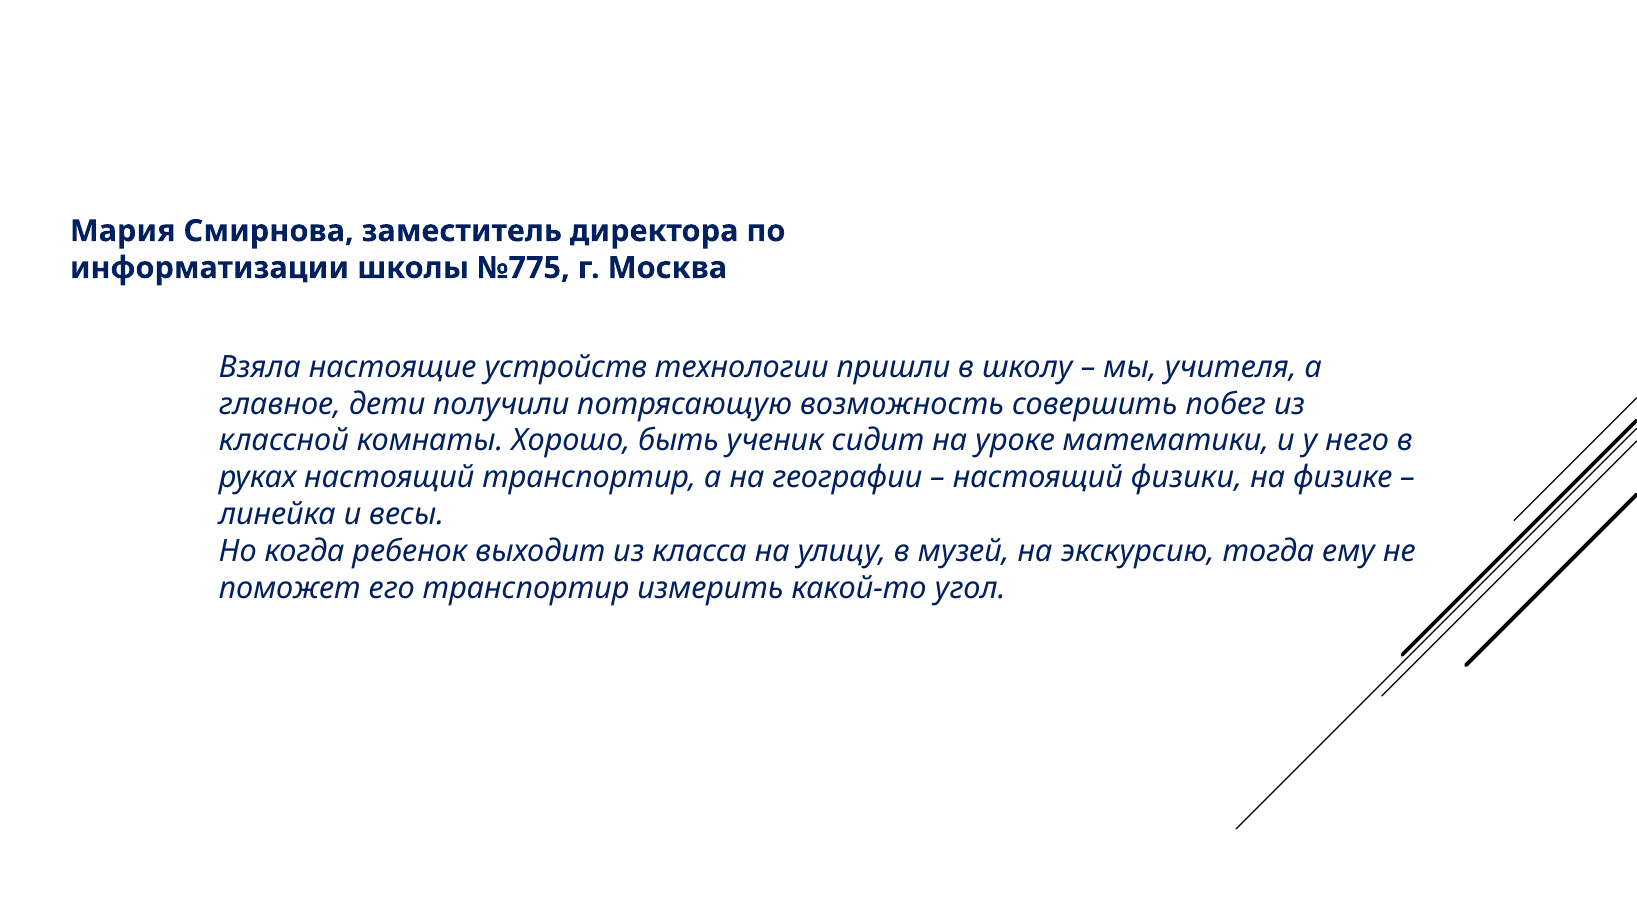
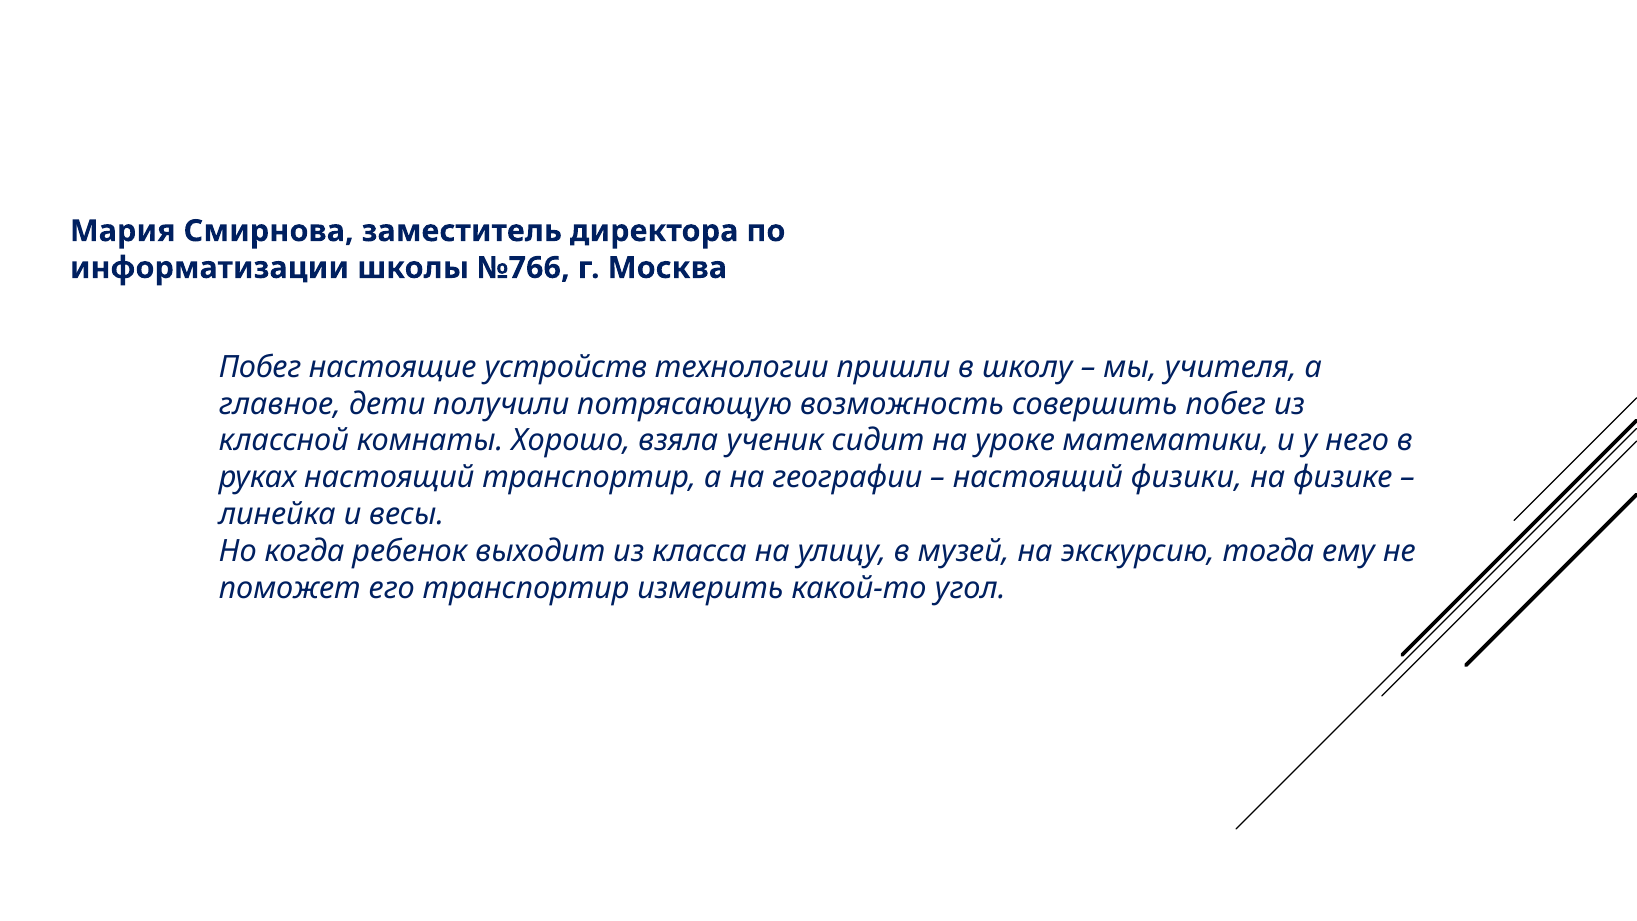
№775: №775 -> №766
Взяла at (260, 367): Взяла -> Побег
быть: быть -> взяла
